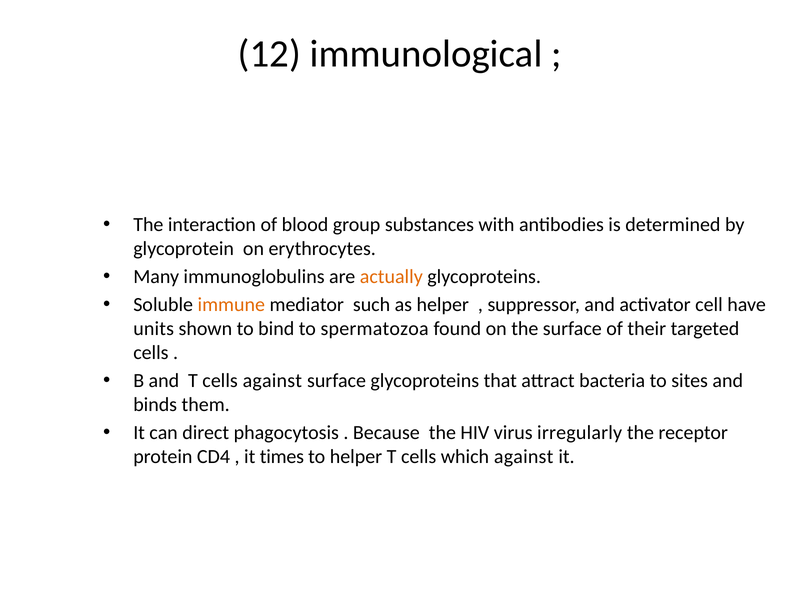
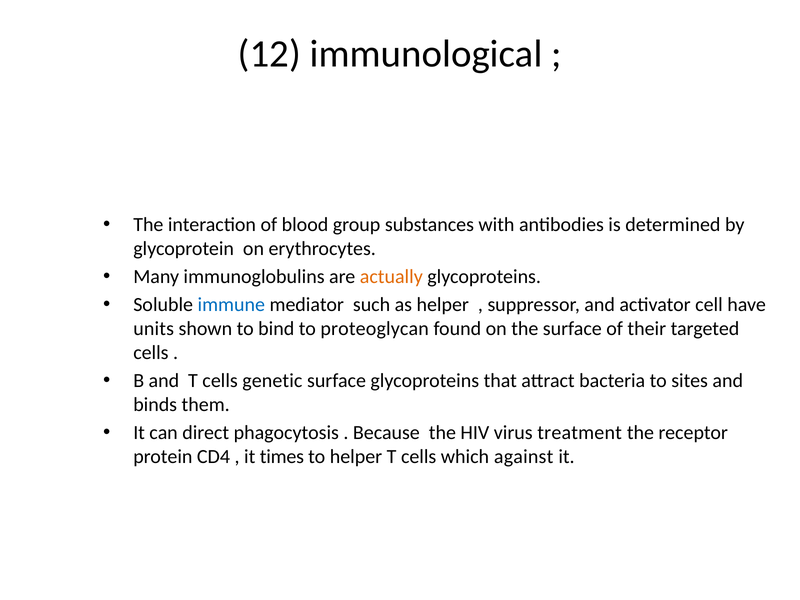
immune colour: orange -> blue
spermatozoa: spermatozoa -> proteoglycan
cells against: against -> genetic
irregularly: irregularly -> treatment
